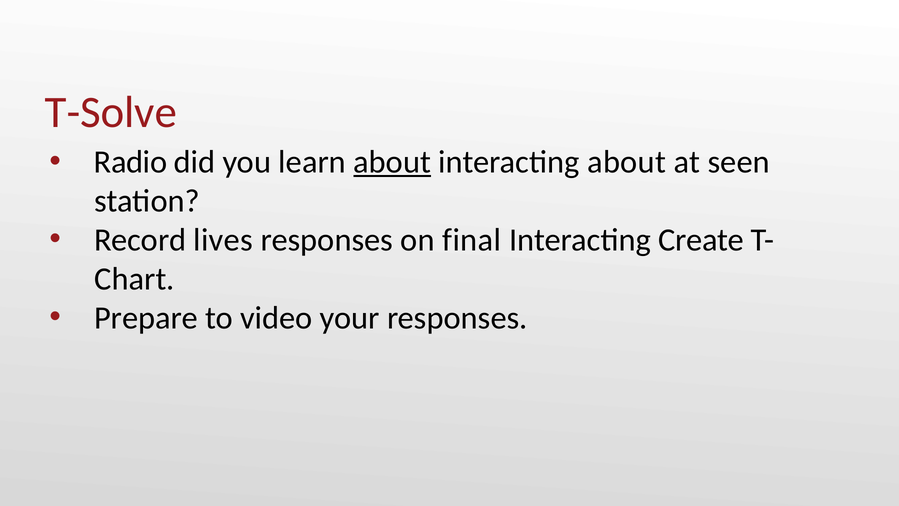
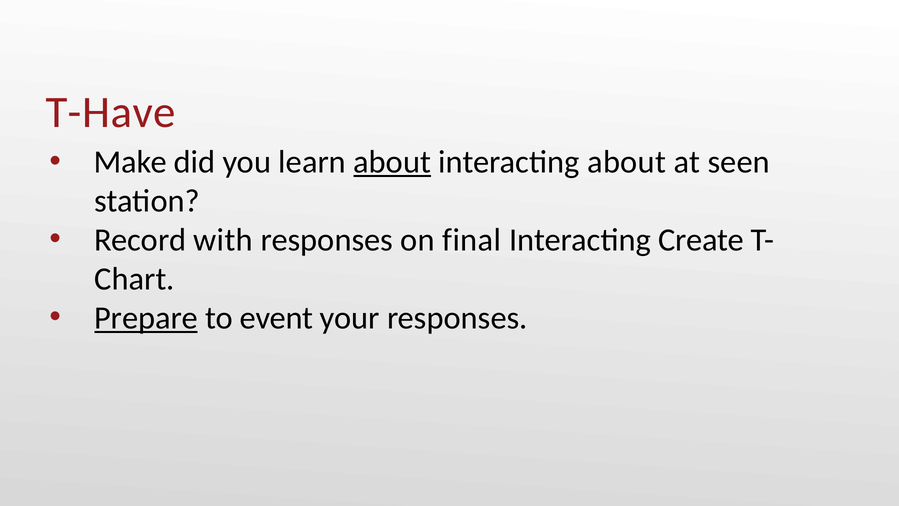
T-Solve: T-Solve -> T-Have
Radio: Radio -> Make
lives: lives -> with
Prepare underline: none -> present
video: video -> event
